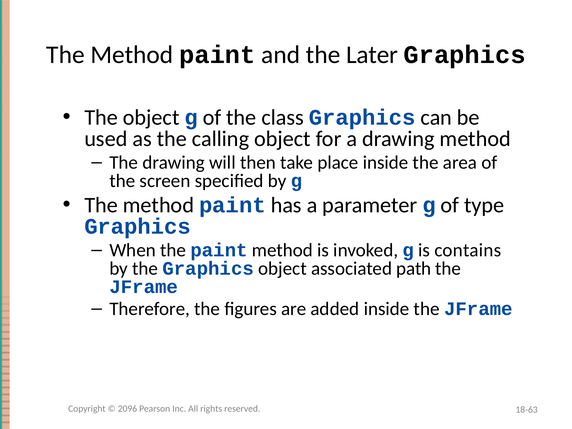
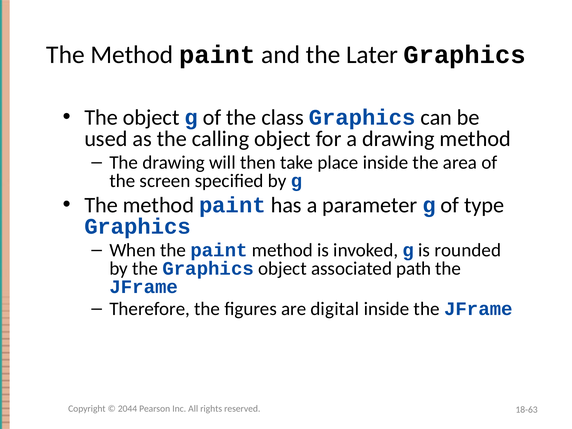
contains: contains -> rounded
added: added -> digital
2096: 2096 -> 2044
